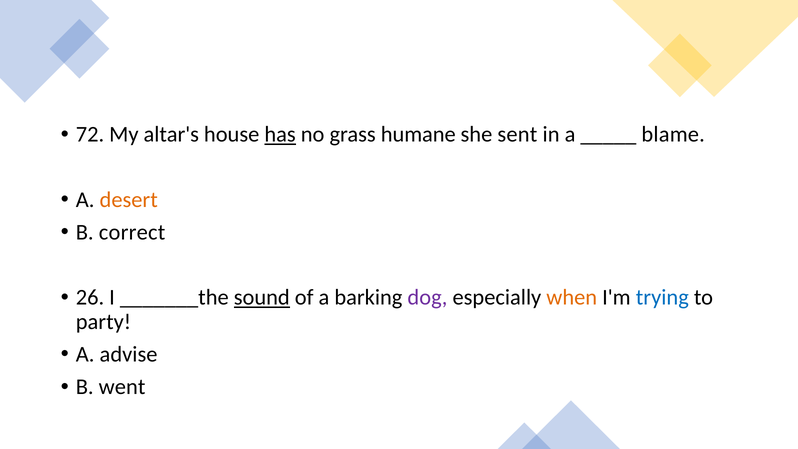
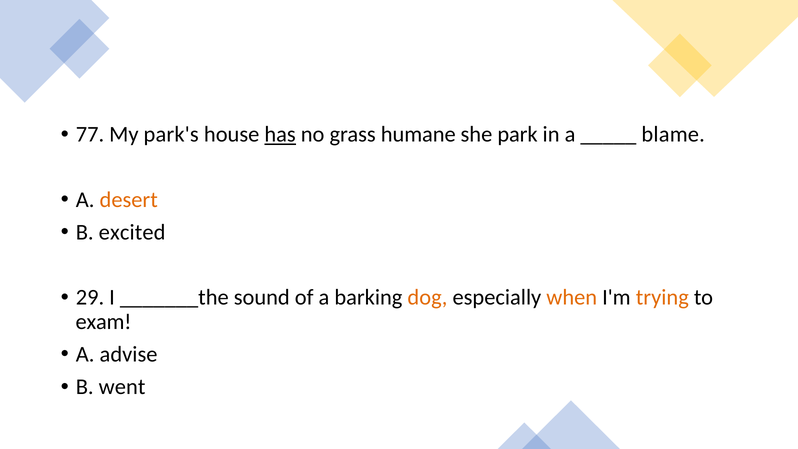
72: 72 -> 77
altar's: altar's -> park's
sent: sent -> park
correct: correct -> excited
26: 26 -> 29
sound underline: present -> none
dog colour: purple -> orange
trying colour: blue -> orange
party: party -> exam
